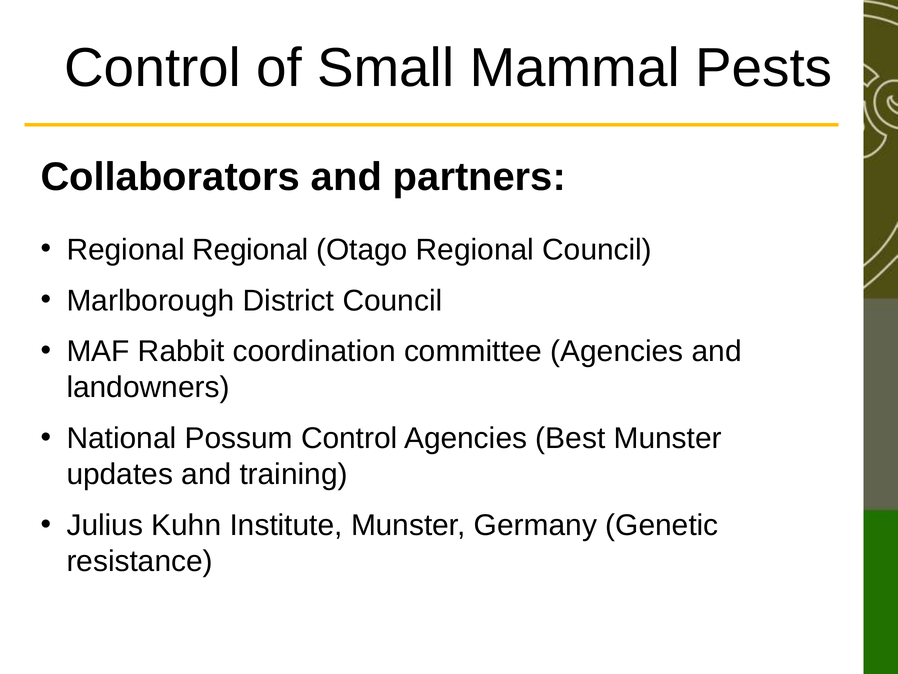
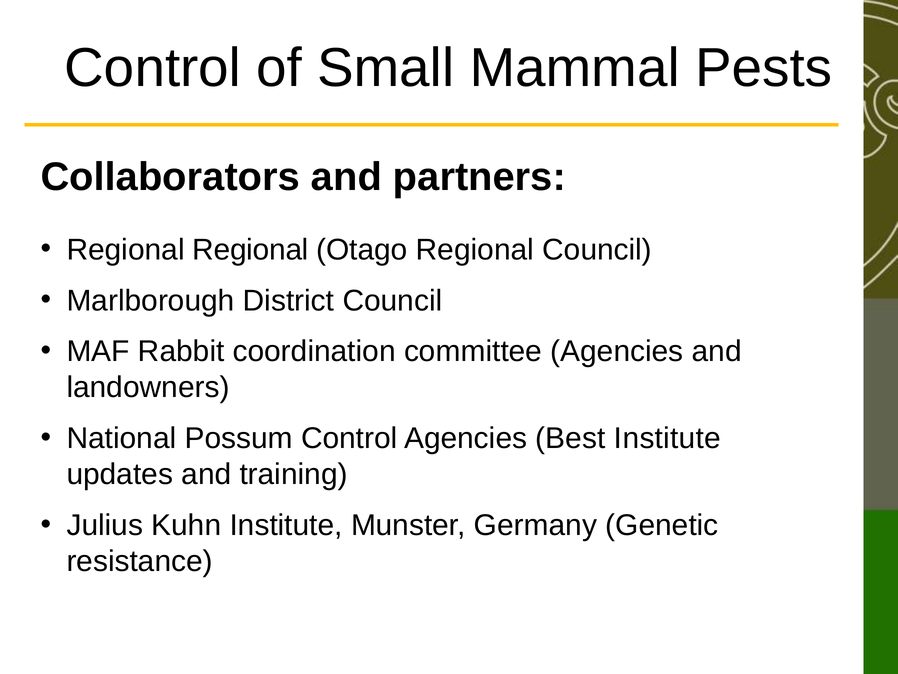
Best Munster: Munster -> Institute
